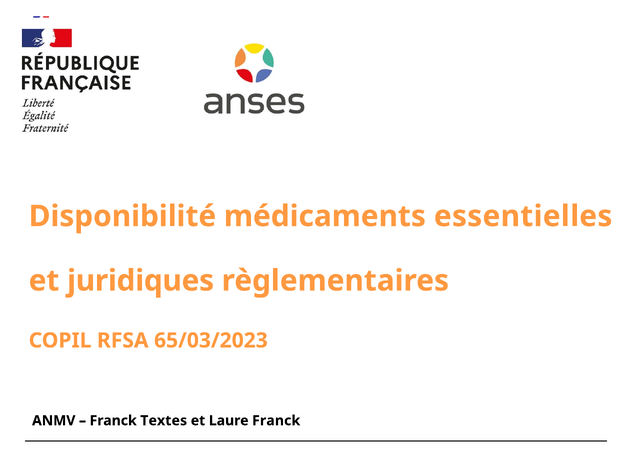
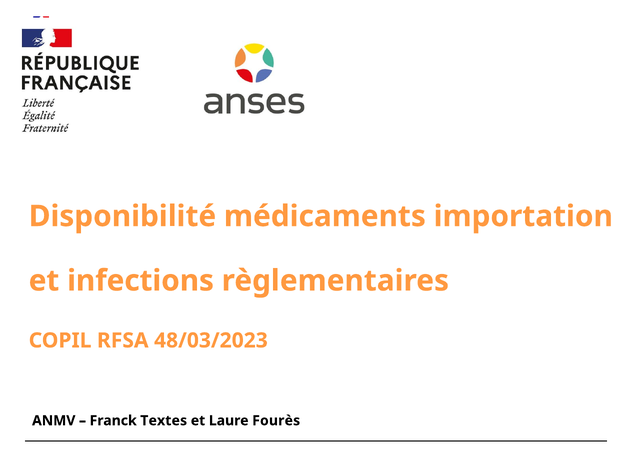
essentielles: essentielles -> importation
juridiques: juridiques -> infections
65/03/2023: 65/03/2023 -> 48/03/2023
Laure Franck: Franck -> Fourès
